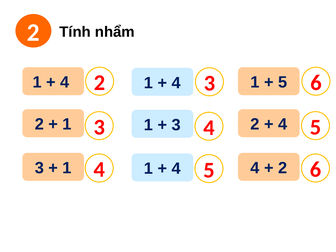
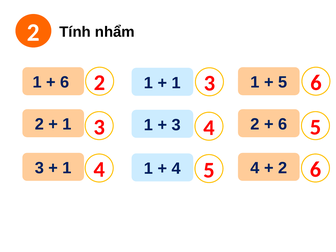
4 at (65, 82): 4 -> 6
4 at (176, 83): 4 -> 1
4 at (283, 124): 4 -> 6
